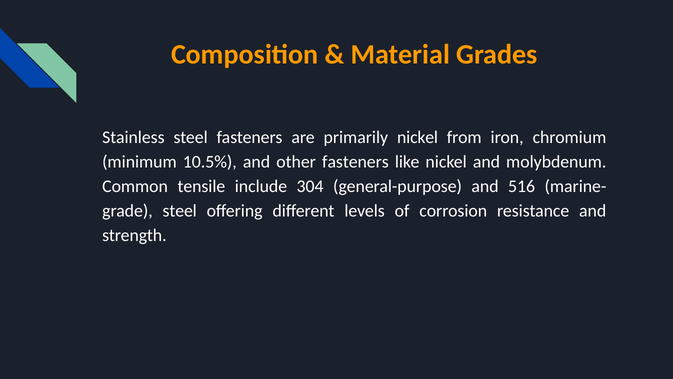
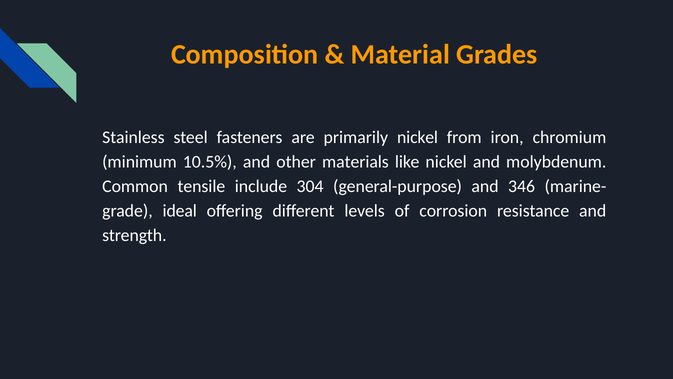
other fasteners: fasteners -> materials
516: 516 -> 346
steel at (180, 211): steel -> ideal
